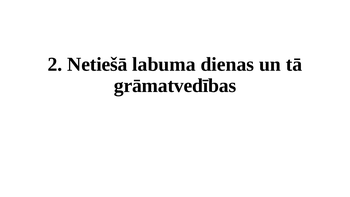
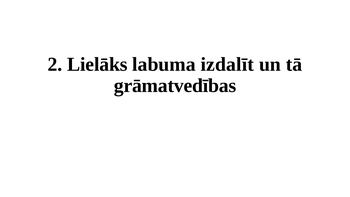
Netiešā: Netiešā -> Lielāks
dienas: dienas -> izdalīt
